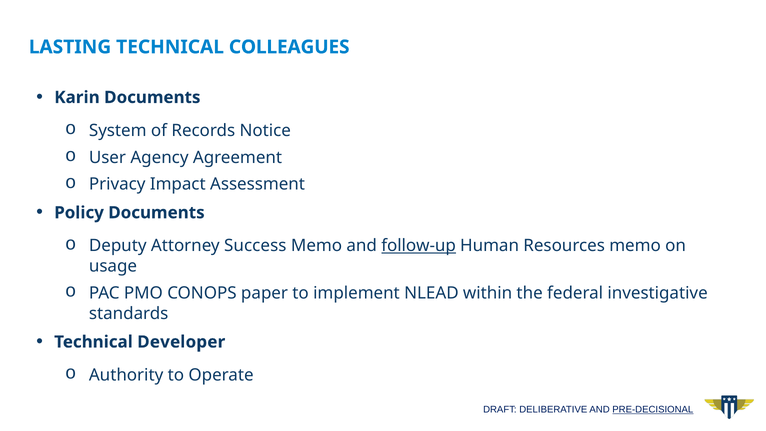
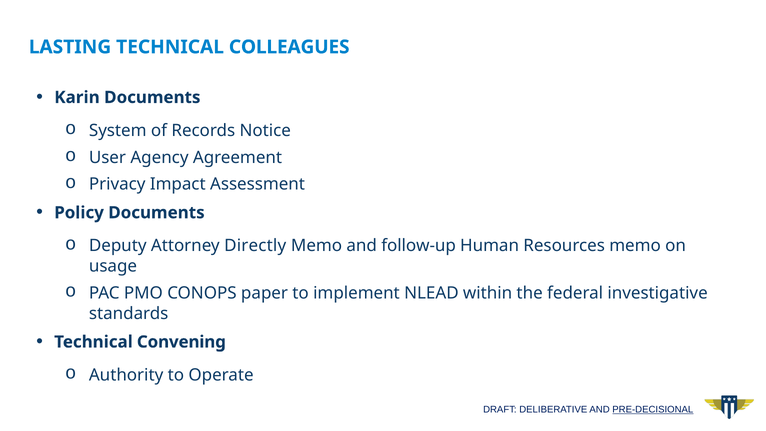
Success: Success -> Directly
follow-up underline: present -> none
Developer: Developer -> Convening
